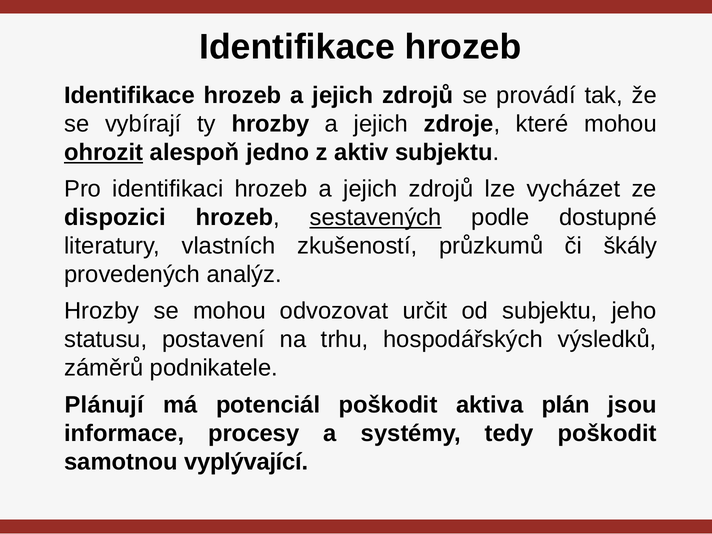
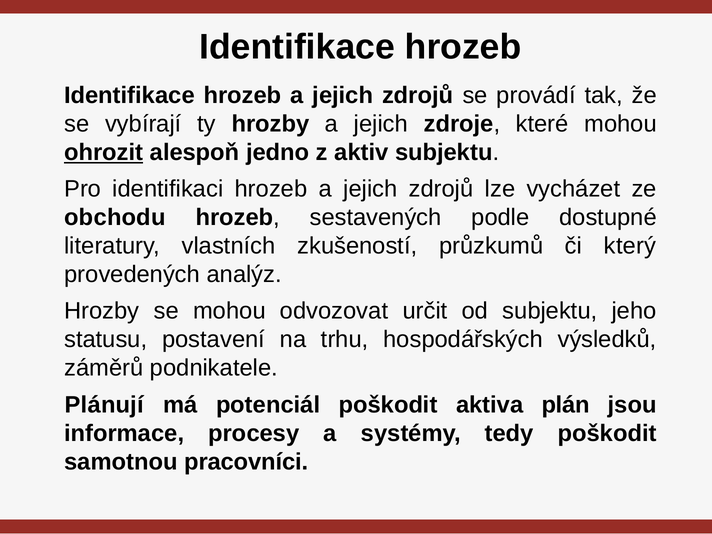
dispozici: dispozici -> obchodu
sestavených underline: present -> none
škály: škály -> který
vyplývající: vyplývající -> pracovníci
